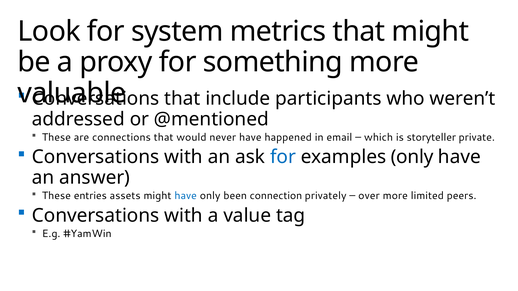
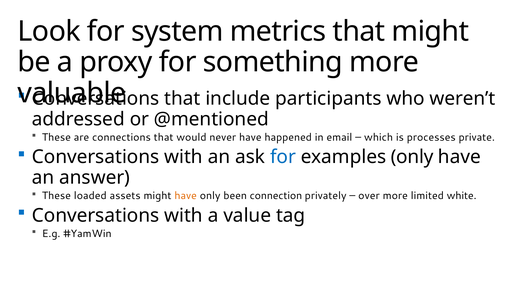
storyteller: storyteller -> processes
entries: entries -> loaded
have at (186, 196) colour: blue -> orange
peers: peers -> white
